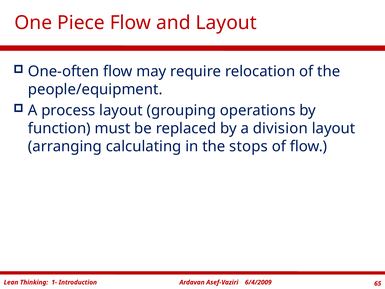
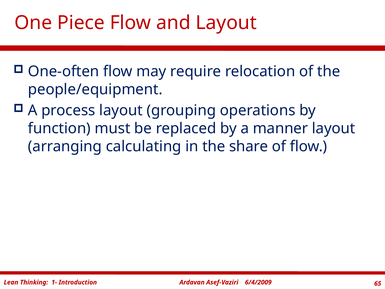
division: division -> manner
stops: stops -> share
